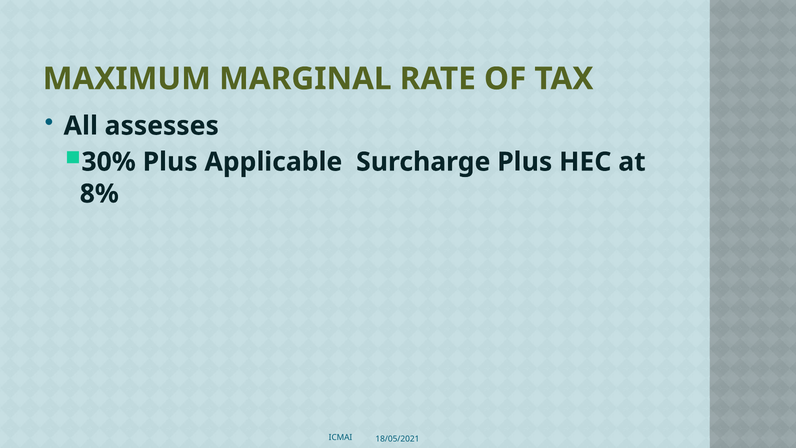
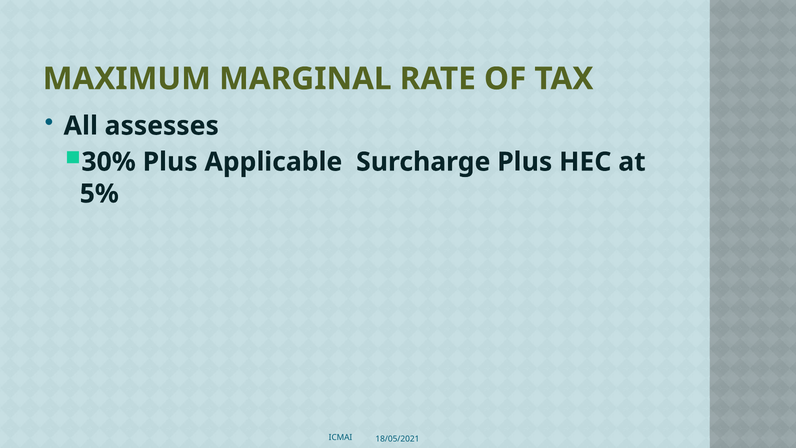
8%: 8% -> 5%
